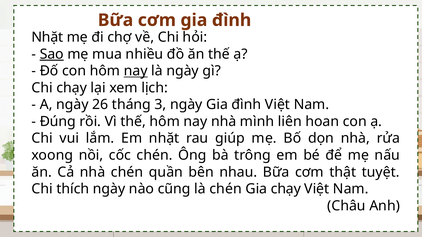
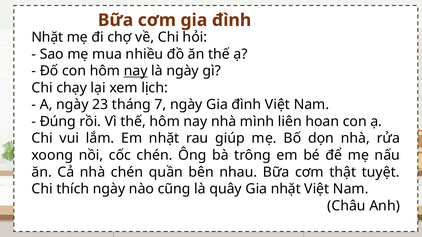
Sao underline: present -> none
26: 26 -> 23
3: 3 -> 7
là chén: chén -> quây
Gia chạy: chạy -> nhặt
